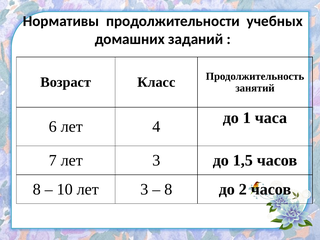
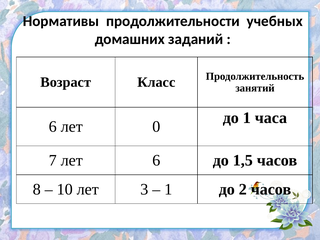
4: 4 -> 0
7 лет 3: 3 -> 6
8 at (168, 189): 8 -> 1
